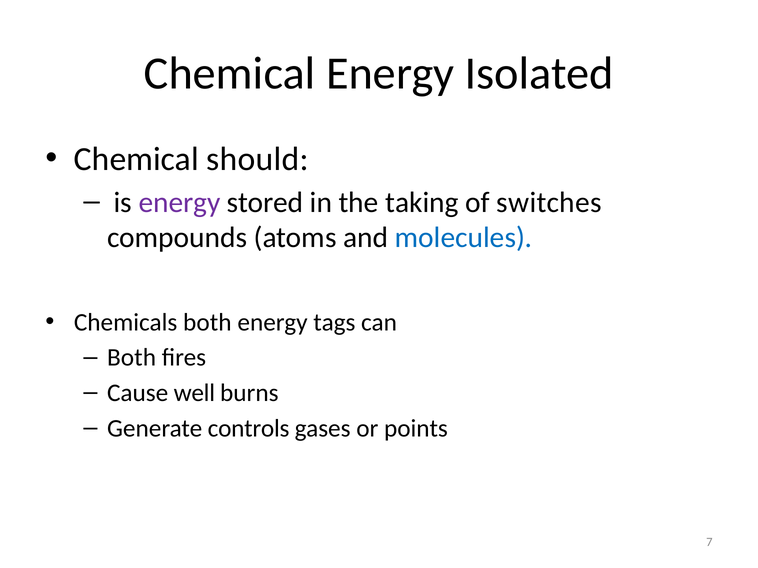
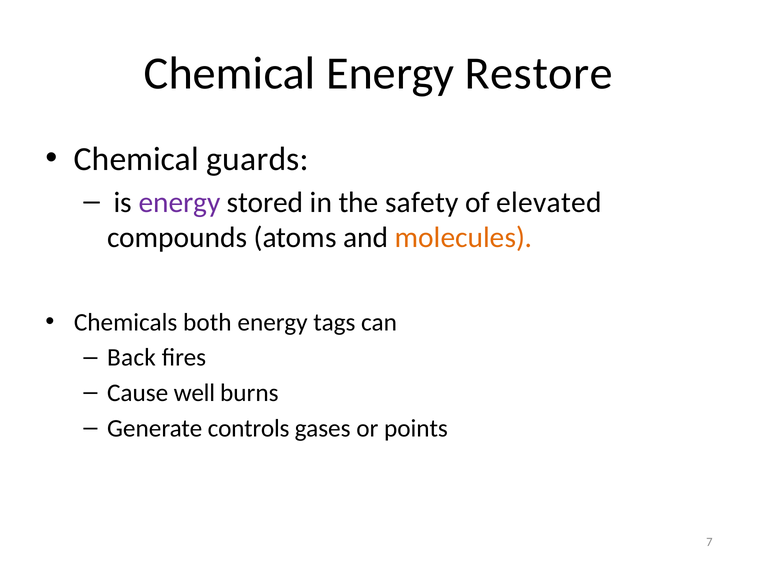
Isolated: Isolated -> Restore
should: should -> guards
taking: taking -> safety
switches: switches -> elevated
molecules colour: blue -> orange
Both at (132, 358): Both -> Back
